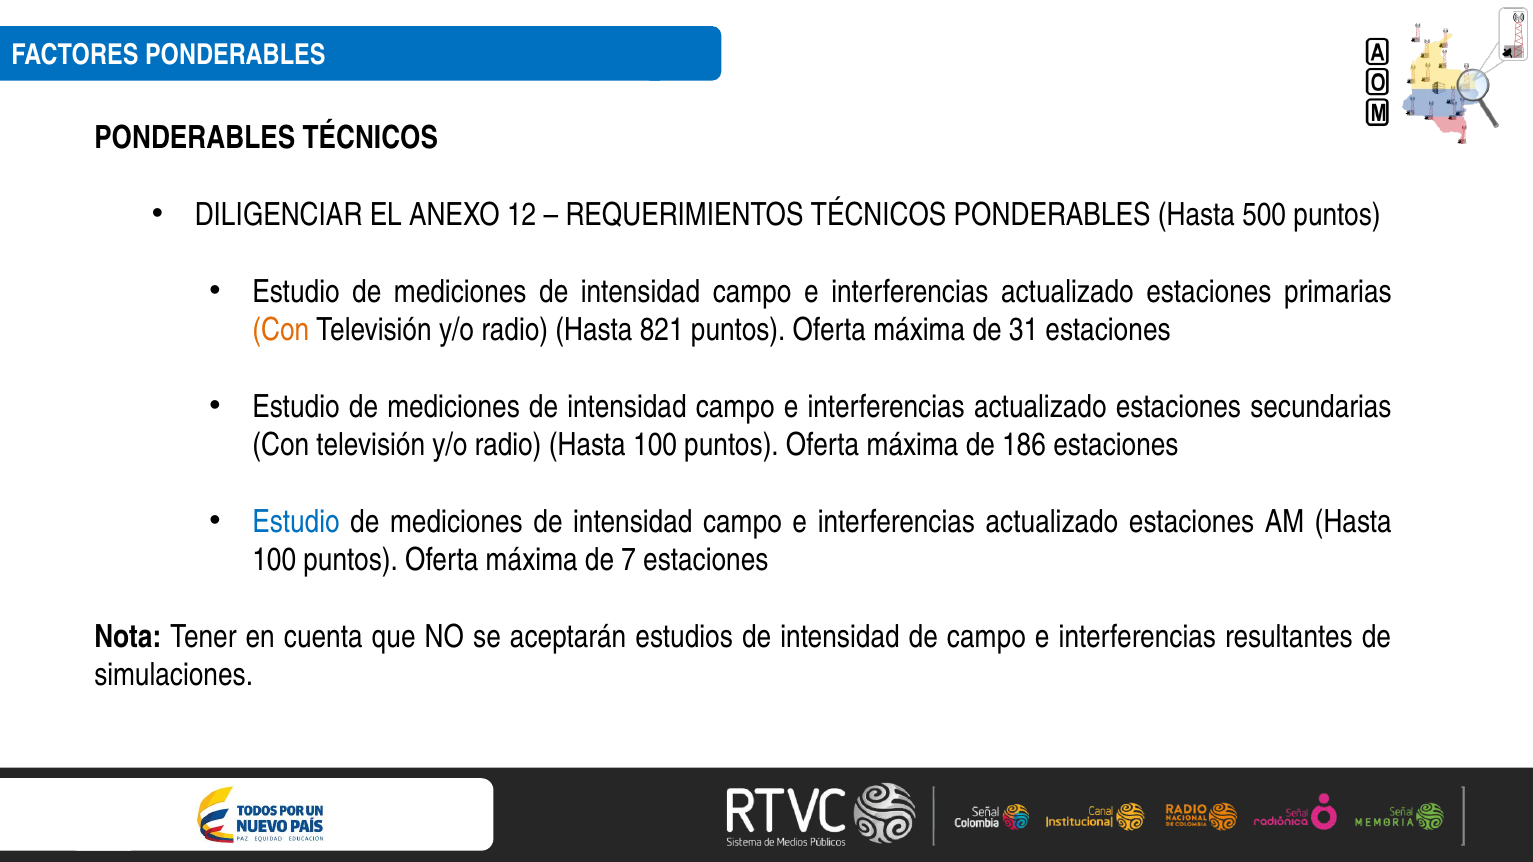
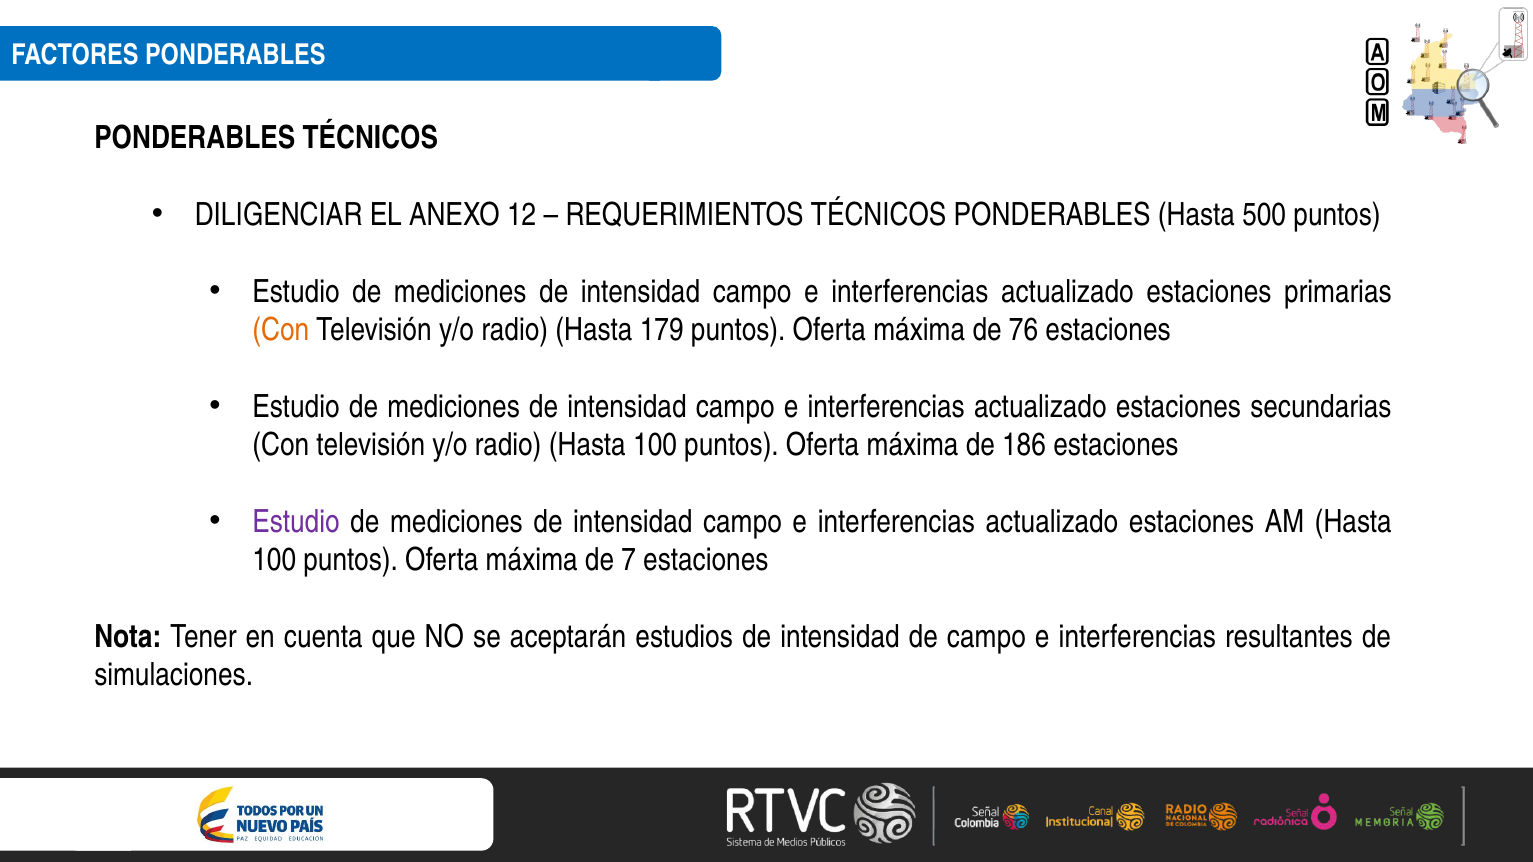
821: 821 -> 179
31: 31 -> 76
Estudio at (296, 522) colour: blue -> purple
